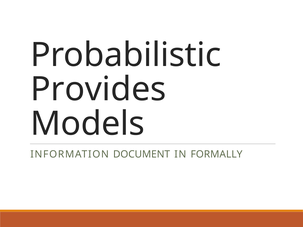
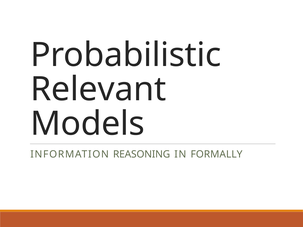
Provides: Provides -> Relevant
DOCUMENT: DOCUMENT -> REASONING
